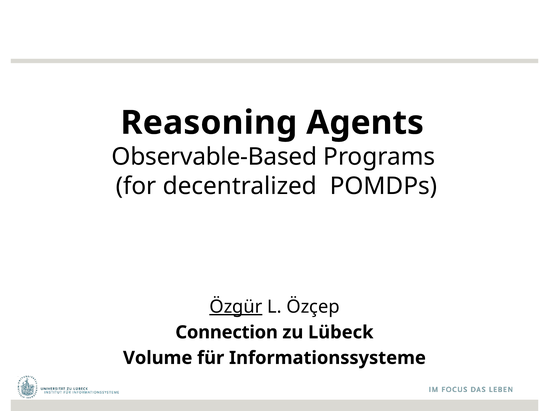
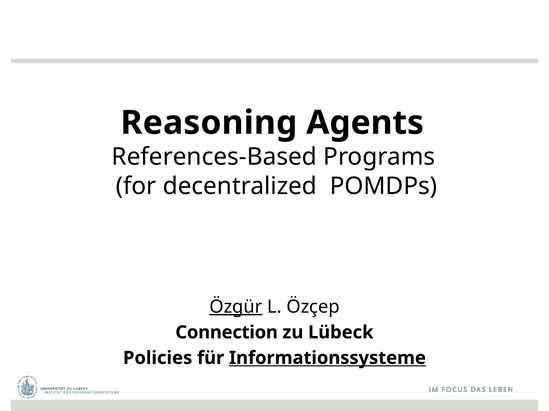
Observable-Based: Observable-Based -> References-Based
Volume: Volume -> Policies
Informationssysteme underline: none -> present
